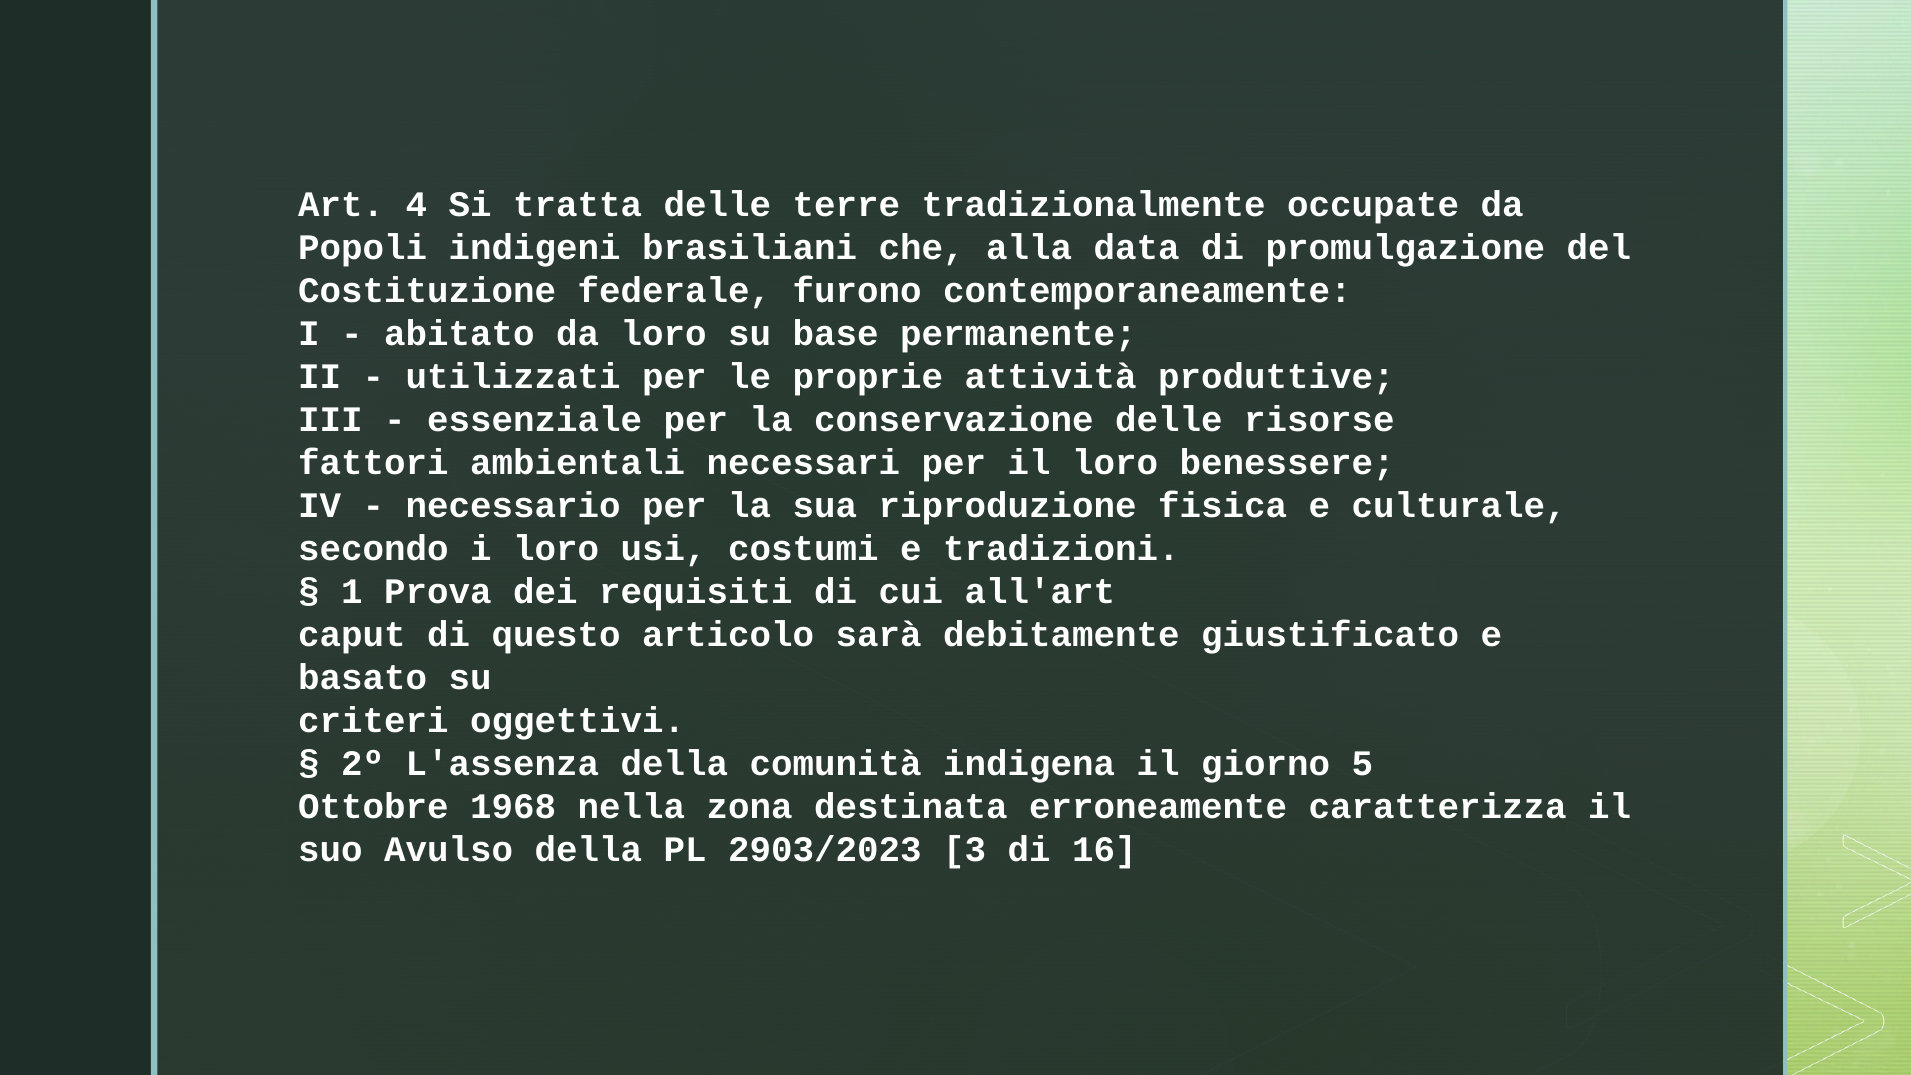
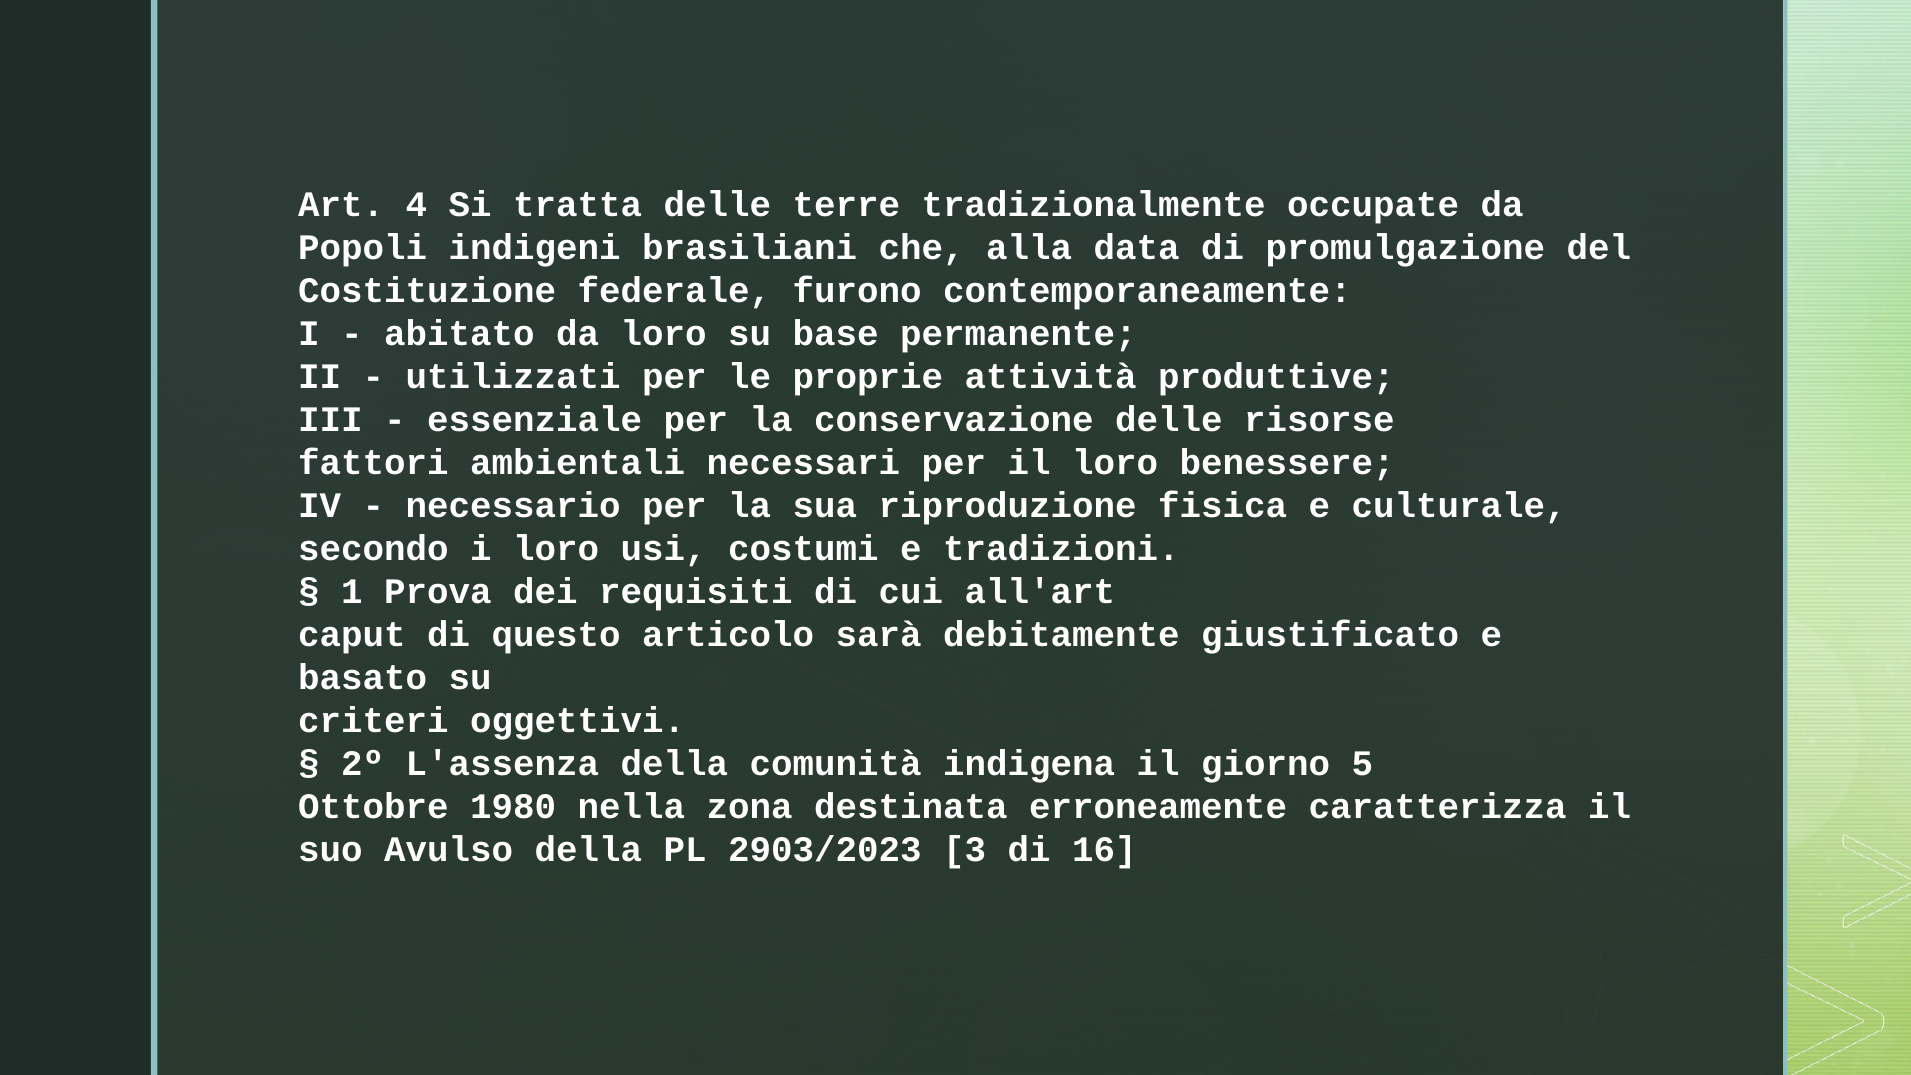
1968: 1968 -> 1980
